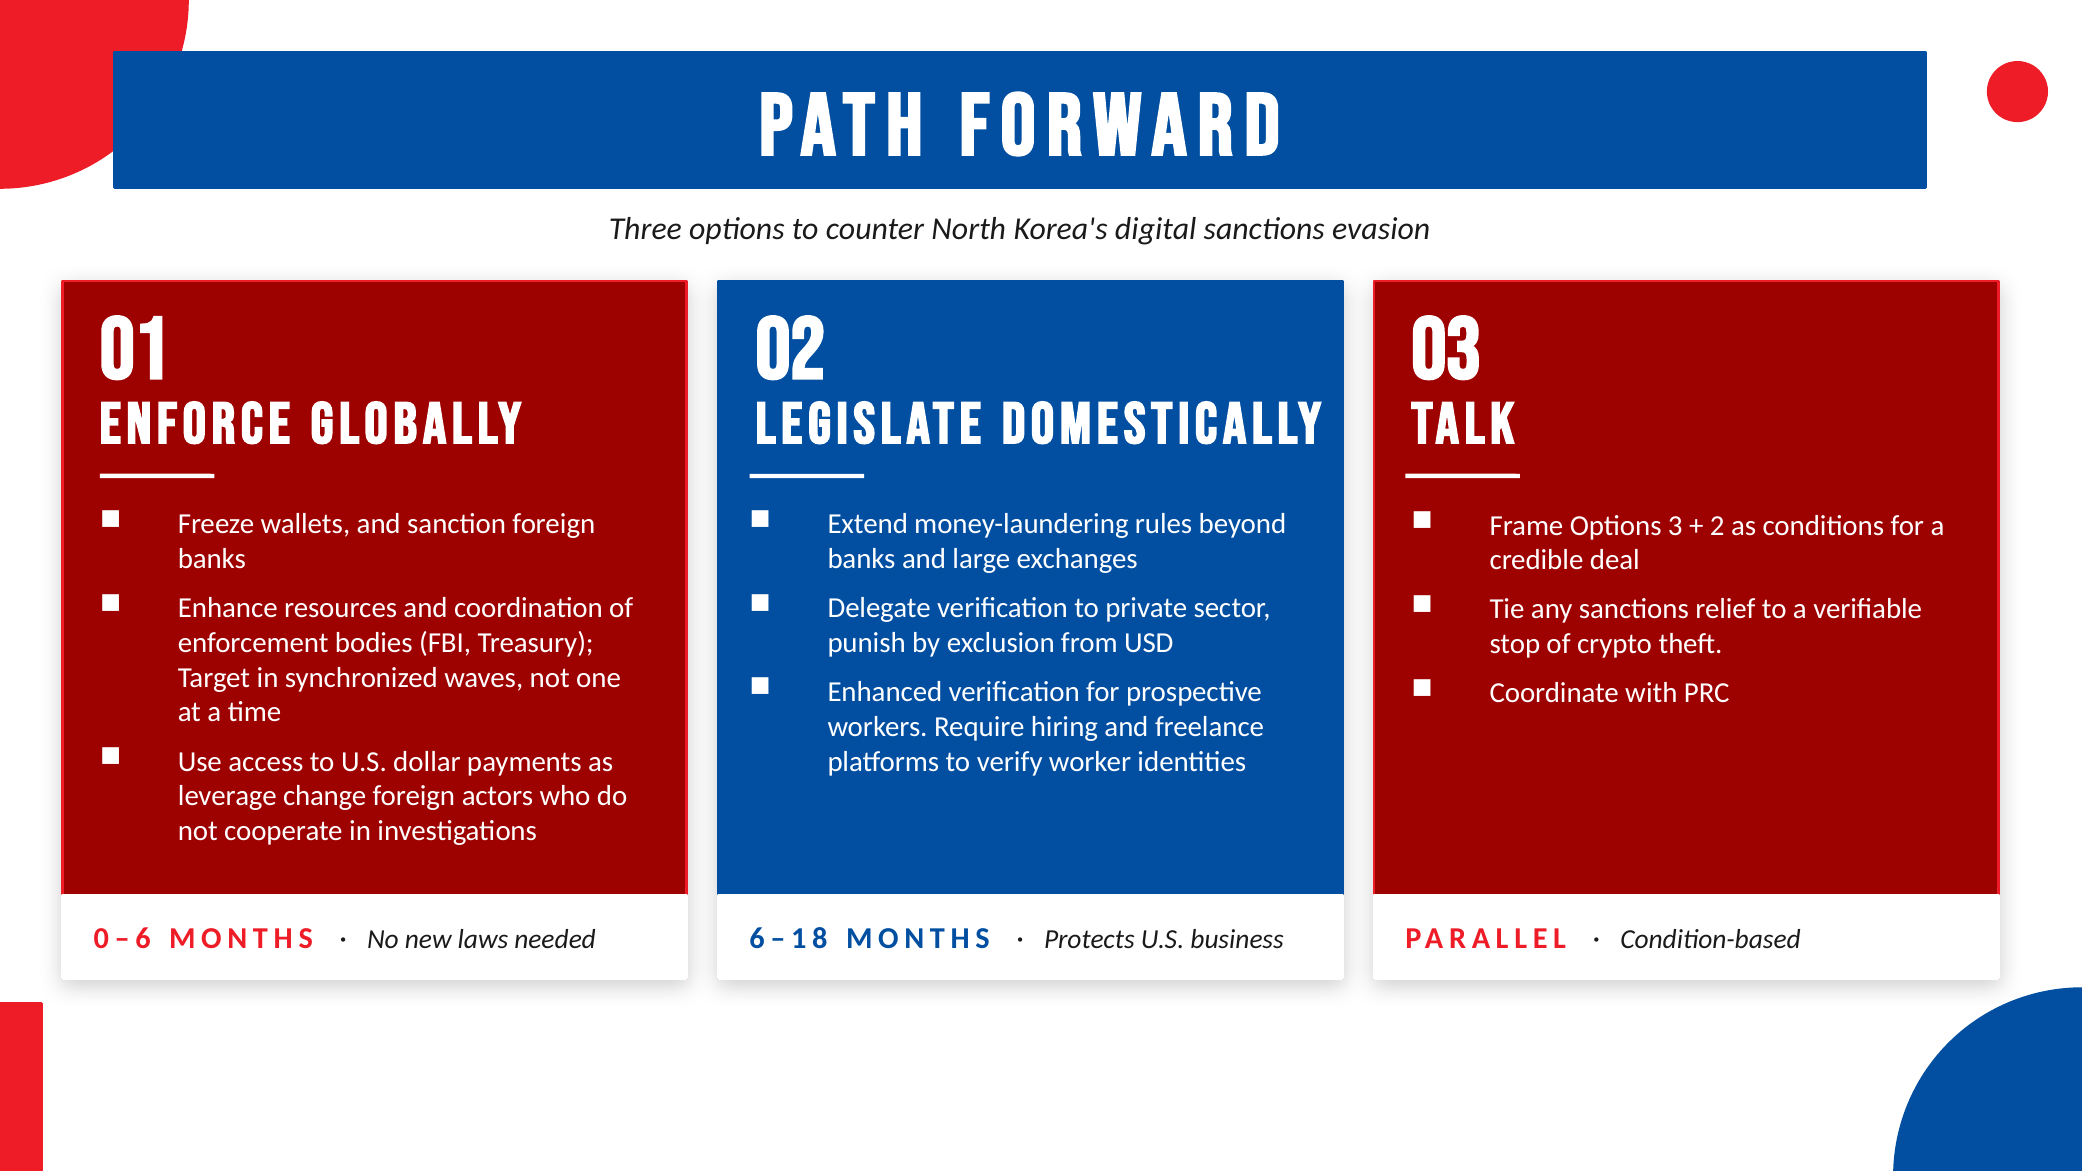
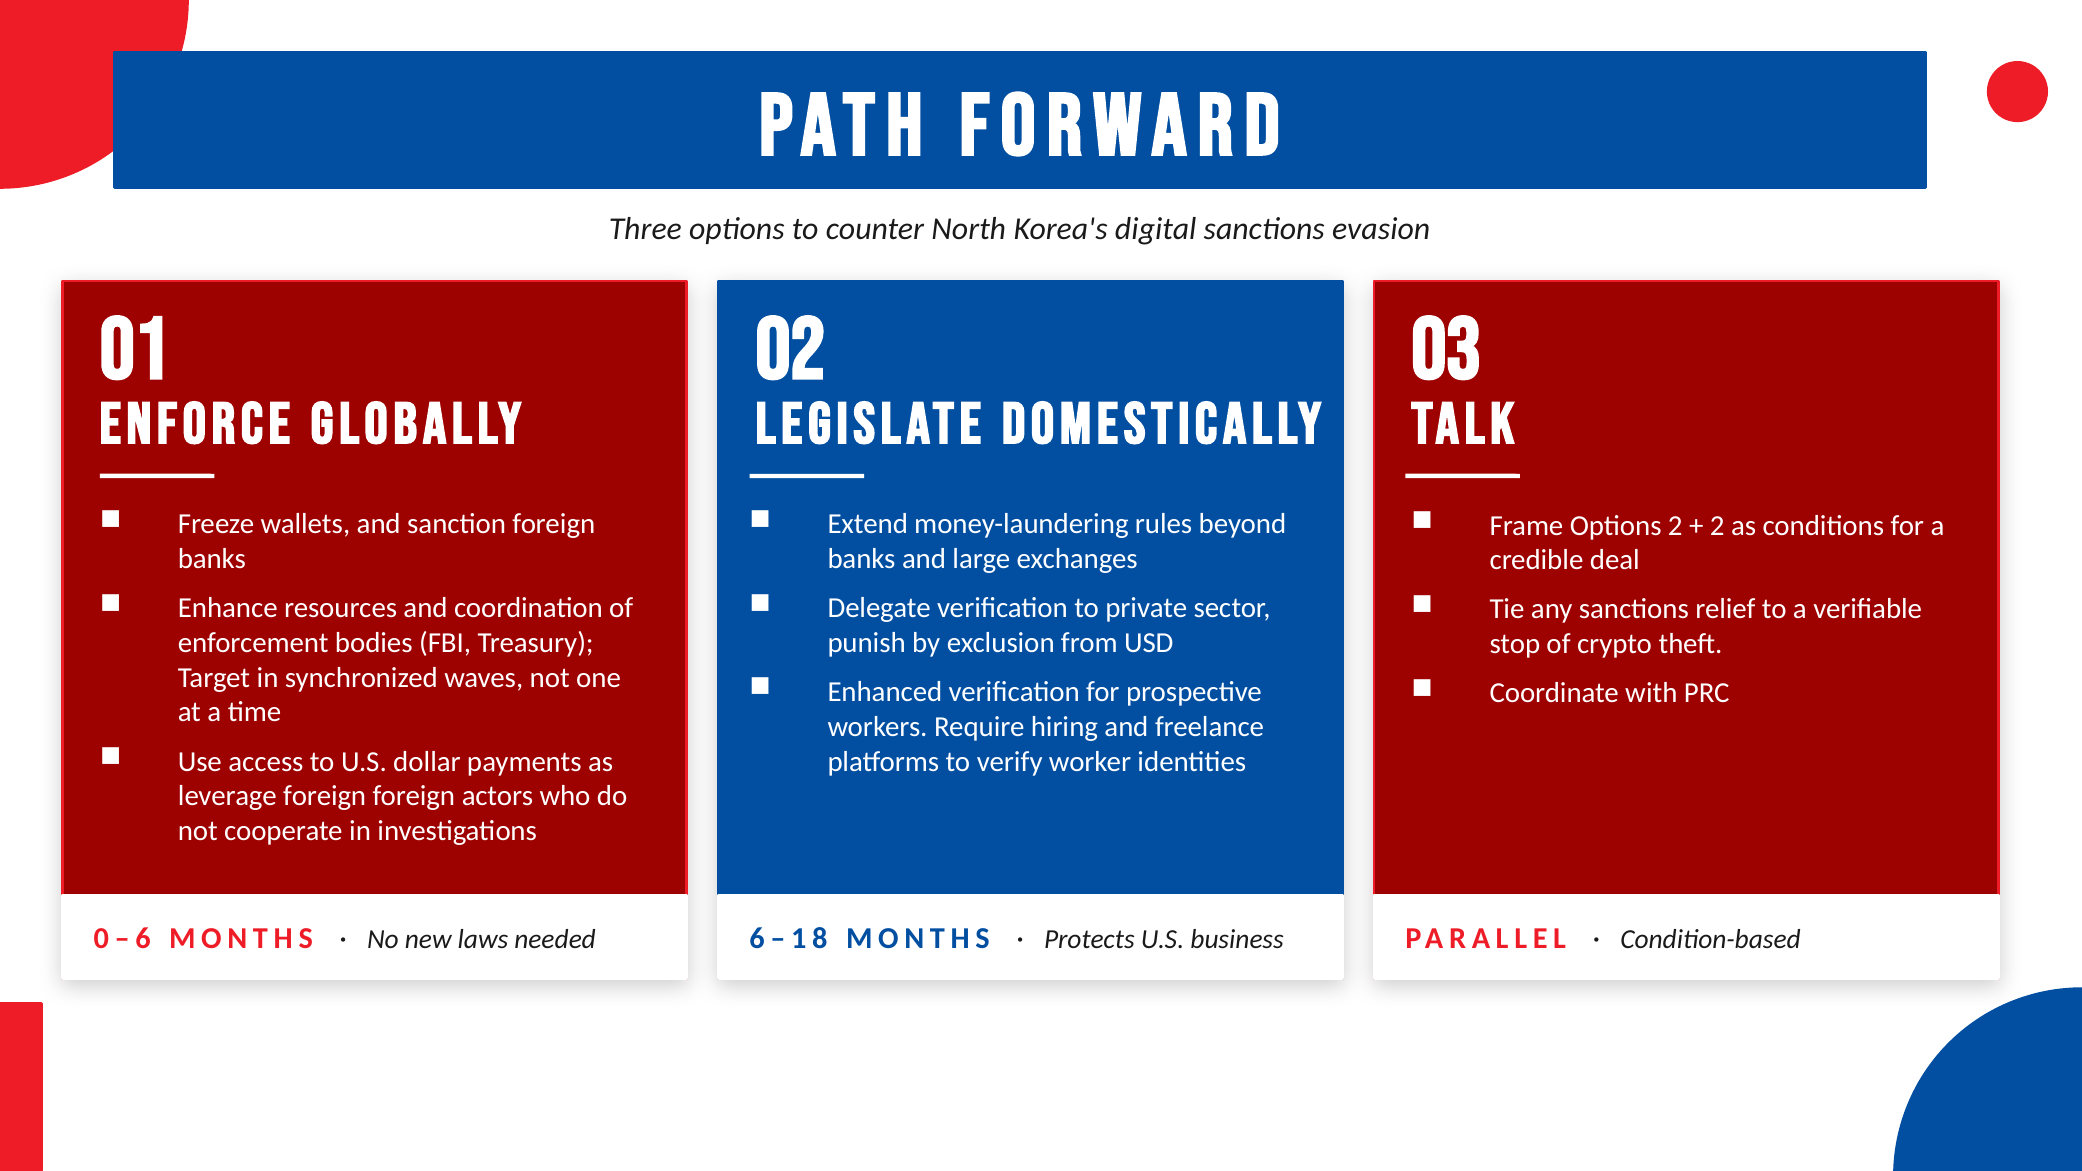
Options 3: 3 -> 2
leverage change: change -> foreign
